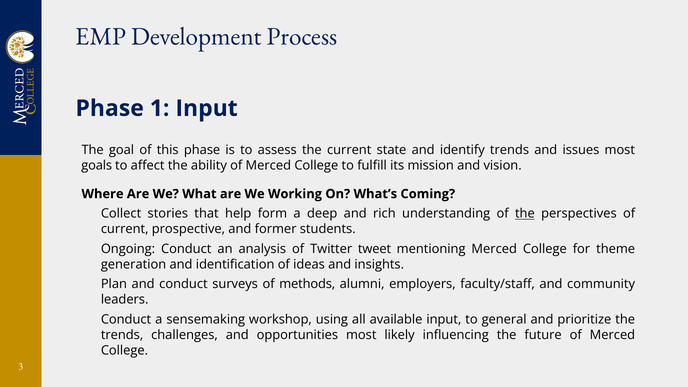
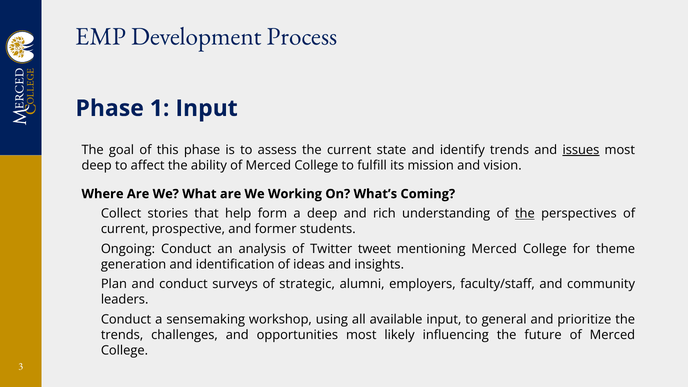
issues underline: none -> present
goals at (97, 166): goals -> deep
methods: methods -> strategic
